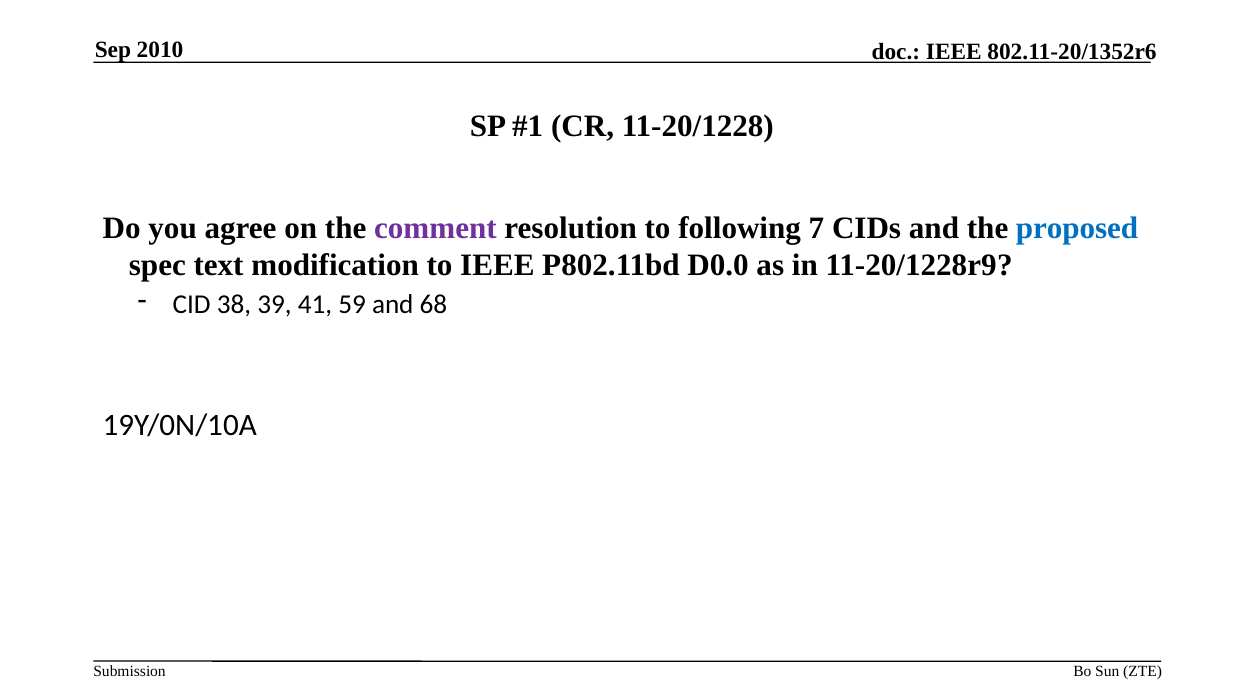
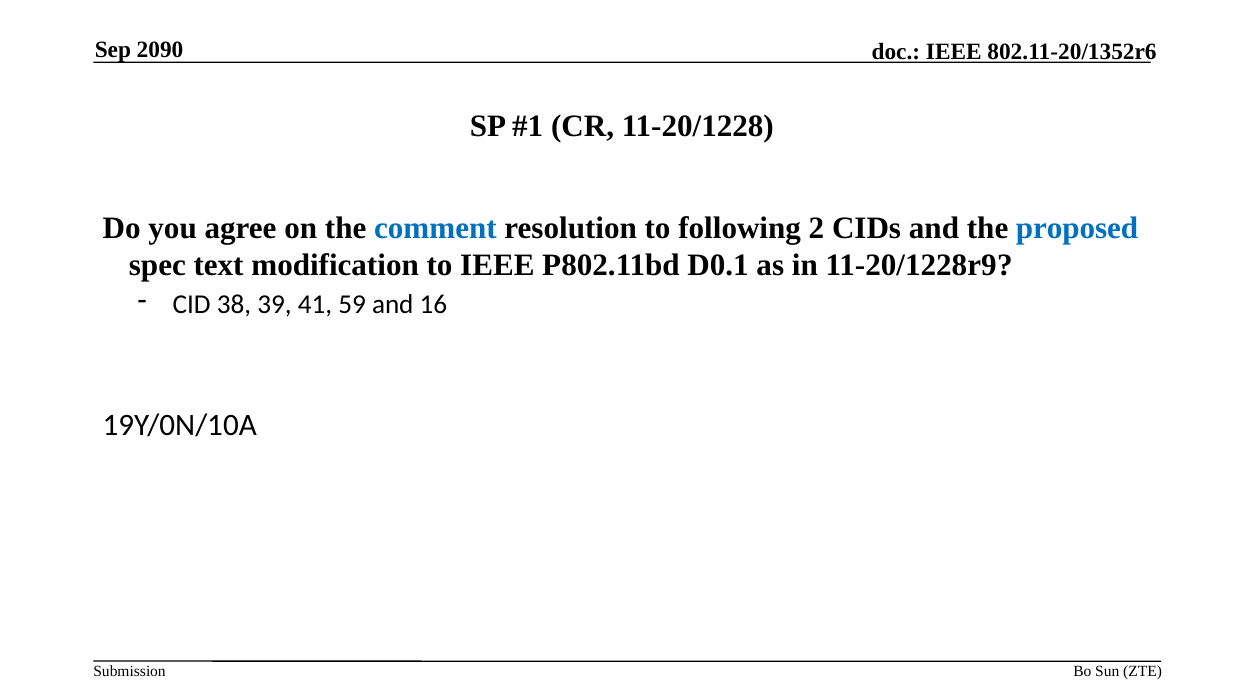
2010: 2010 -> 2090
comment colour: purple -> blue
7: 7 -> 2
D0.0: D0.0 -> D0.1
68: 68 -> 16
